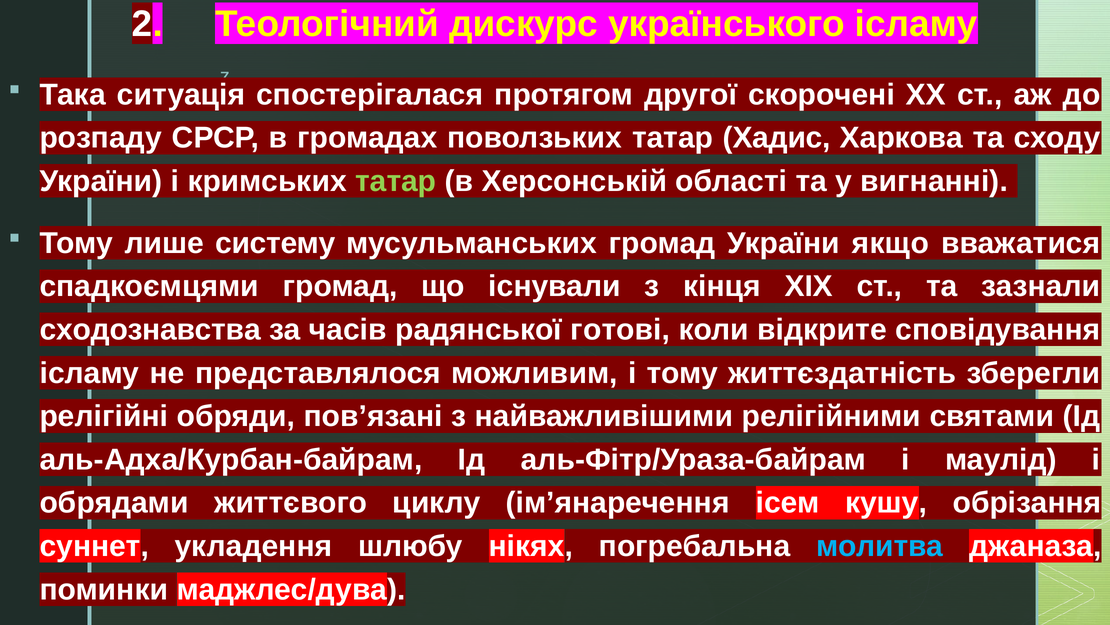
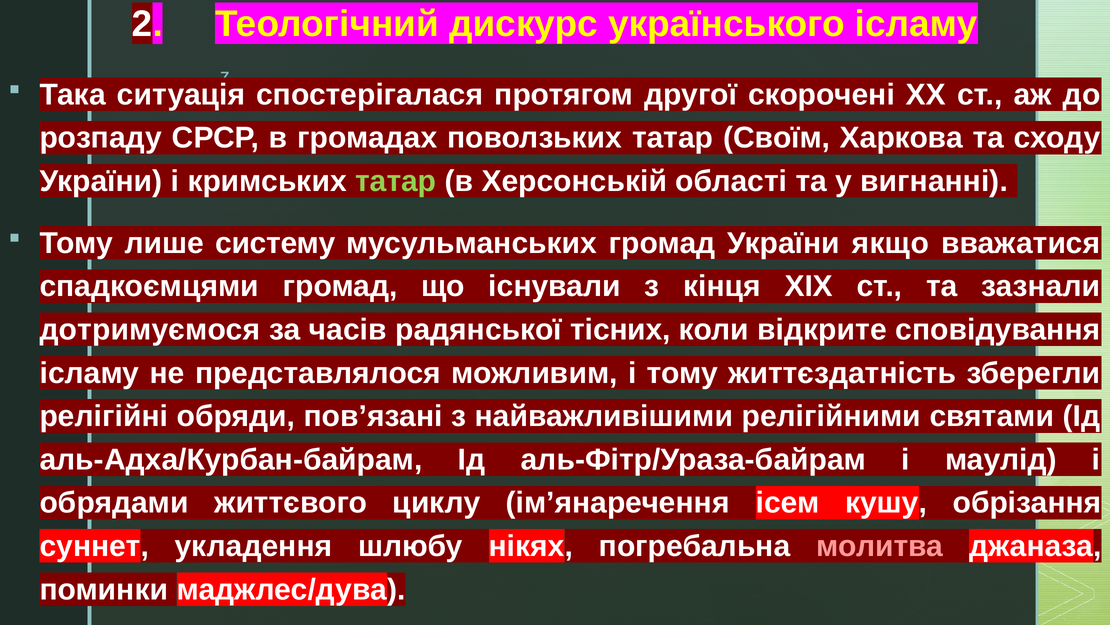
Хадис: Хадис -> Своїм
сходознавства: сходознавства -> дотримуємося
готові: готові -> тісних
молитва colour: light blue -> pink
